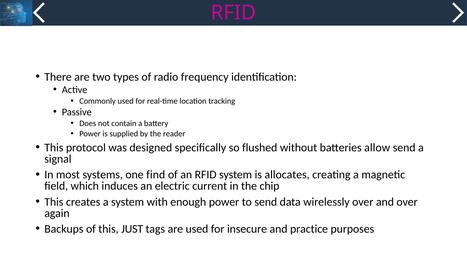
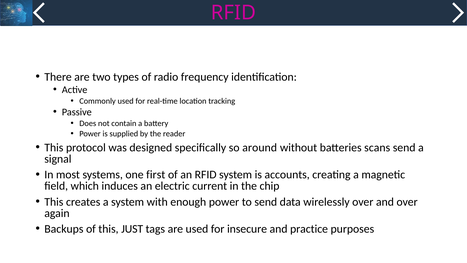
flushed: flushed -> around
allow: allow -> scans
find: find -> first
allocates: allocates -> accounts
